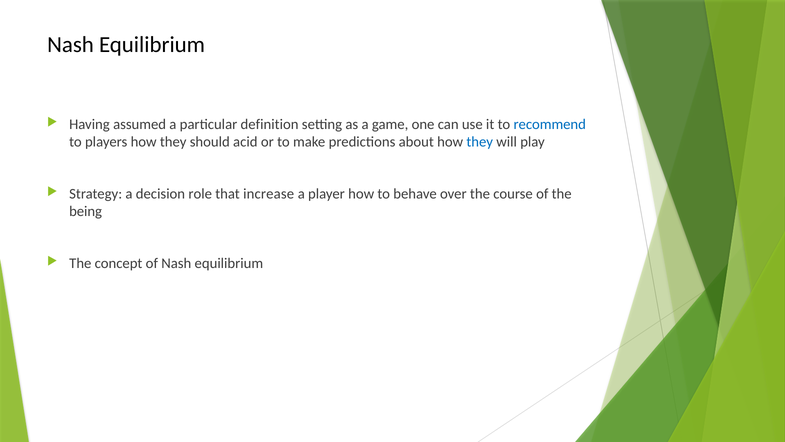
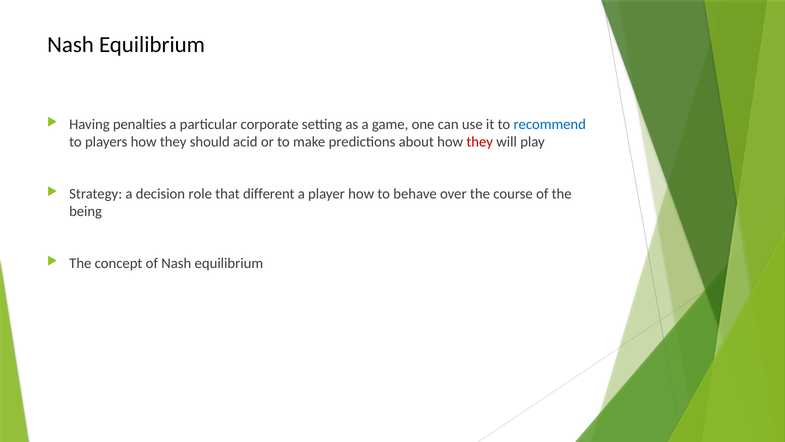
assumed: assumed -> penalties
definition: definition -> corporate
they at (480, 142) colour: blue -> red
increase: increase -> different
